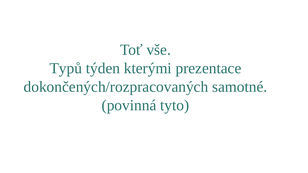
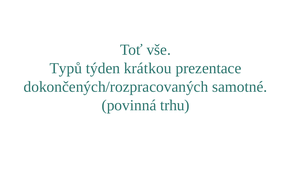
kterými: kterými -> krátkou
tyto: tyto -> trhu
